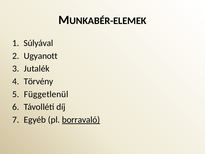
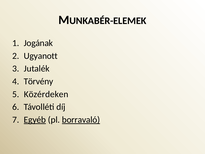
Súlyával: Súlyával -> Jogának
Függetlenül: Függetlenül -> Közérdeken
Egyéb underline: none -> present
